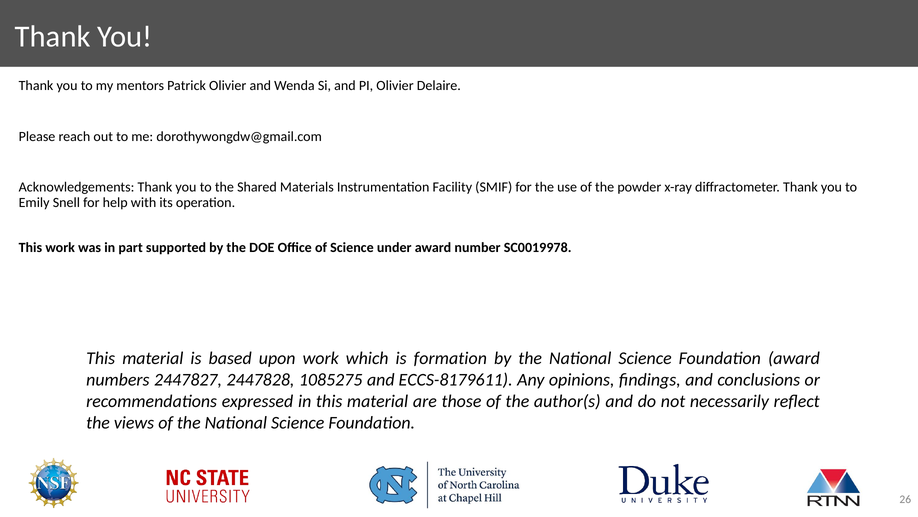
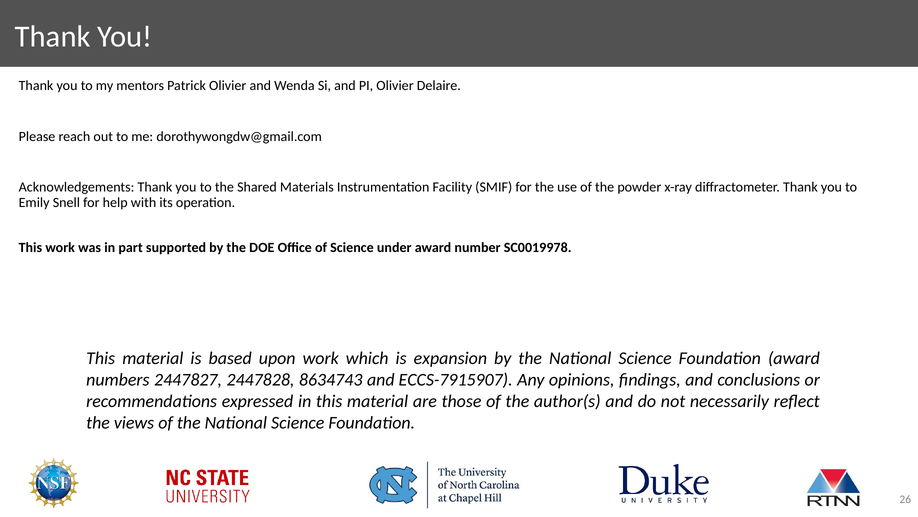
formation: formation -> expansion
1085275: 1085275 -> 8634743
ECCS-8179611: ECCS-8179611 -> ECCS-7915907
